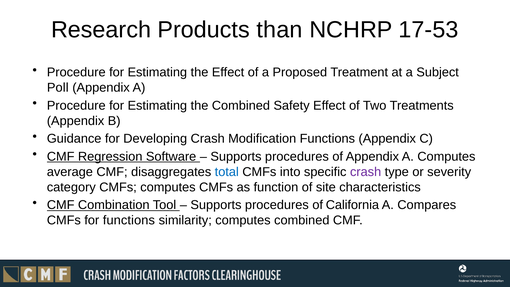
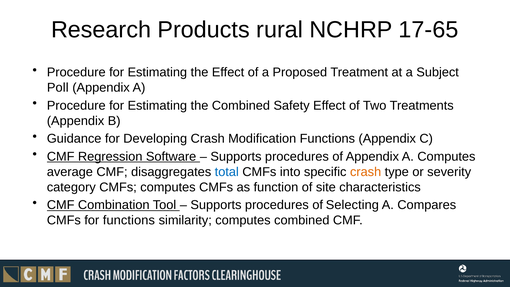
than: than -> rural
17-53: 17-53 -> 17-65
crash at (366, 172) colour: purple -> orange
California: California -> Selecting
